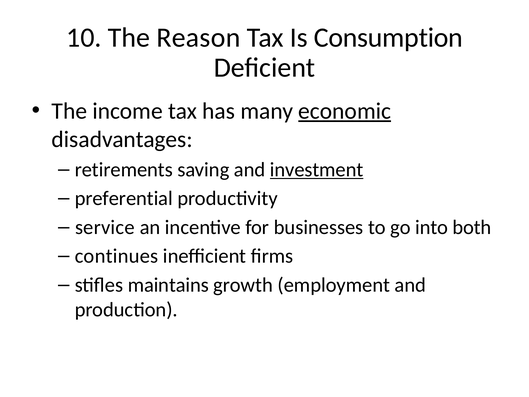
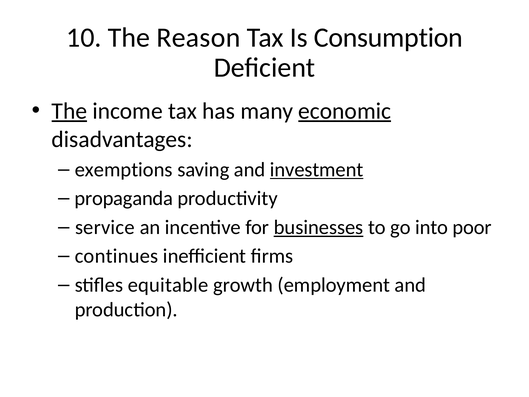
The at (69, 111) underline: none -> present
retirements: retirements -> exemptions
preferential: preferential -> propaganda
businesses underline: none -> present
both: both -> poor
maintains: maintains -> equitable
